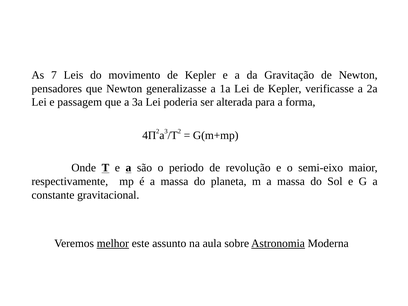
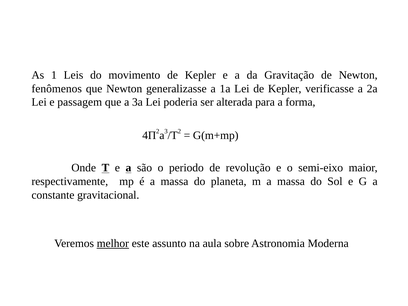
7: 7 -> 1
pensadores: pensadores -> fenômenos
Astronomia underline: present -> none
